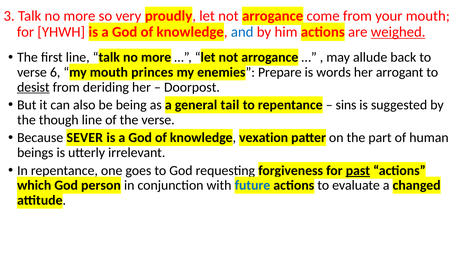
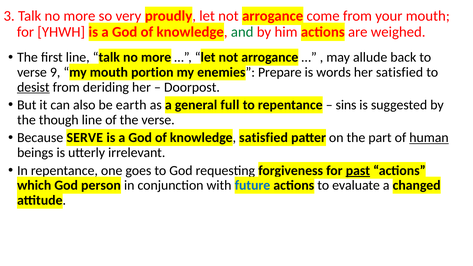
and colour: blue -> green
weighed underline: present -> none
6: 6 -> 9
princes: princes -> portion
her arrogant: arrogant -> satisfied
being: being -> earth
tail: tail -> full
SEVER: SEVER -> SERVE
knowledge vexation: vexation -> satisfied
human underline: none -> present
